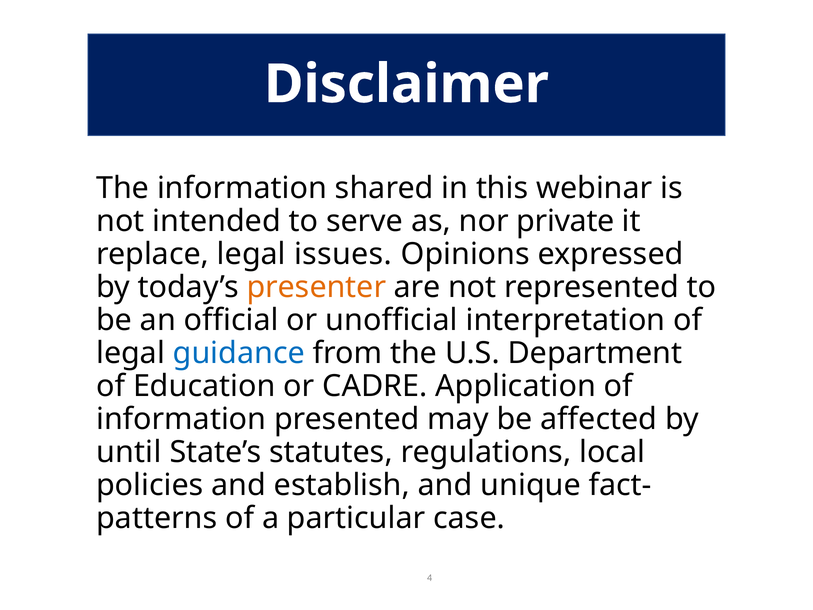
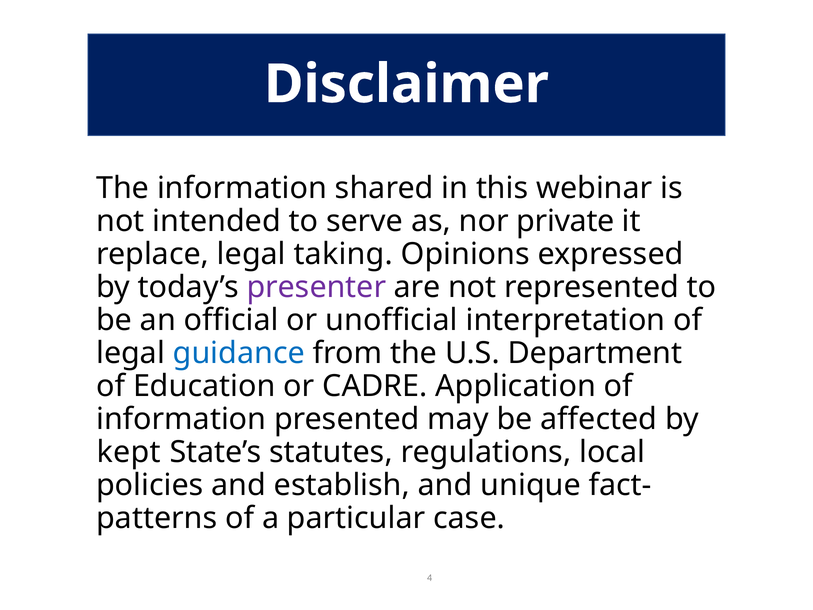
issues: issues -> taking
presenter colour: orange -> purple
until: until -> kept
